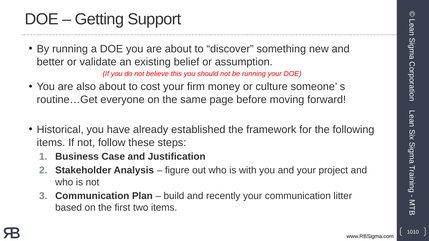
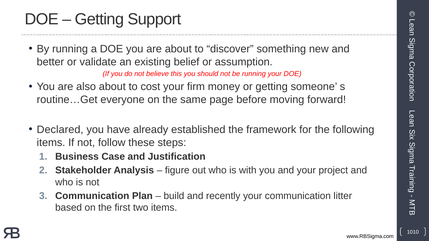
or culture: culture -> getting
Historical: Historical -> Declared
